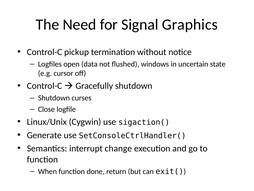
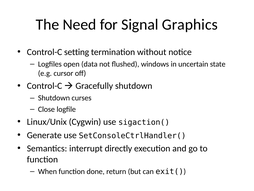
pickup: pickup -> setting
change: change -> directly
